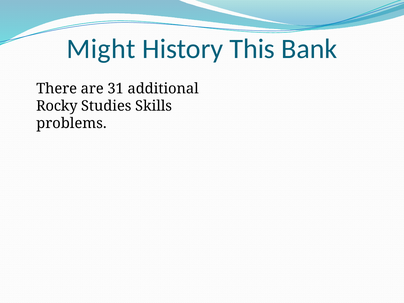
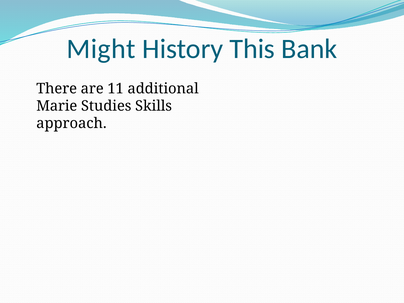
31: 31 -> 11
Rocky: Rocky -> Marie
problems: problems -> approach
